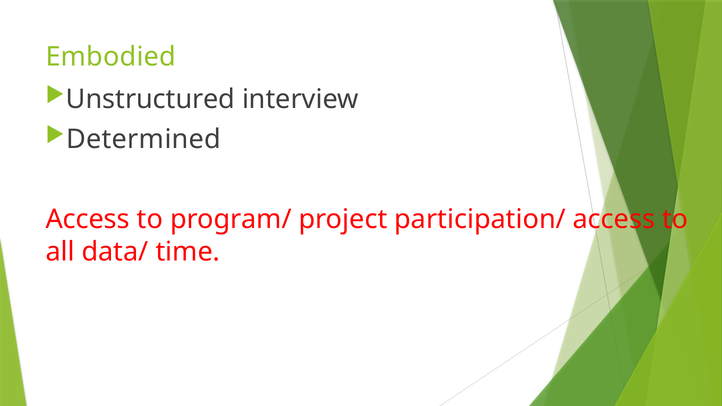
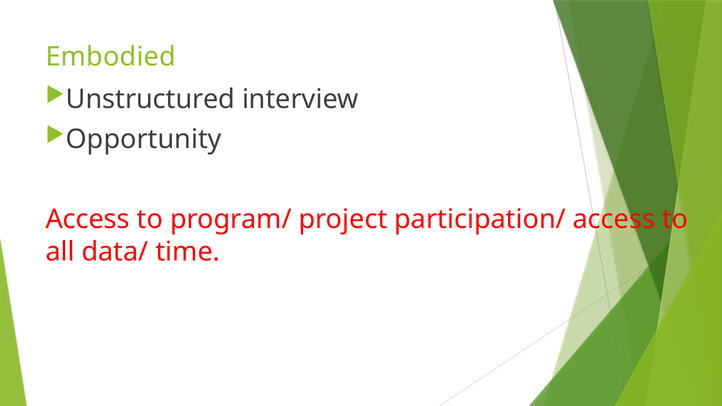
Determined: Determined -> Opportunity
